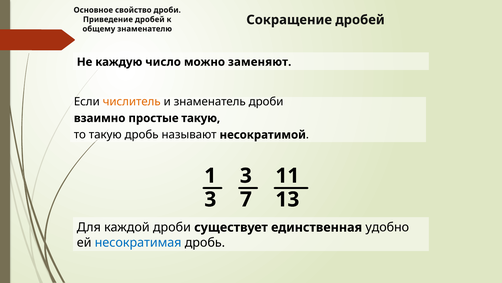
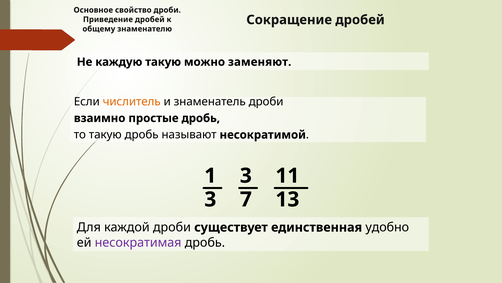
каждую число: число -> такую
простые такую: такую -> дробь
несократимая colour: blue -> purple
